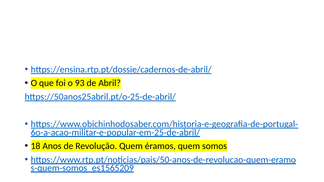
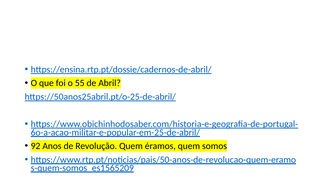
93: 93 -> 55
18: 18 -> 92
